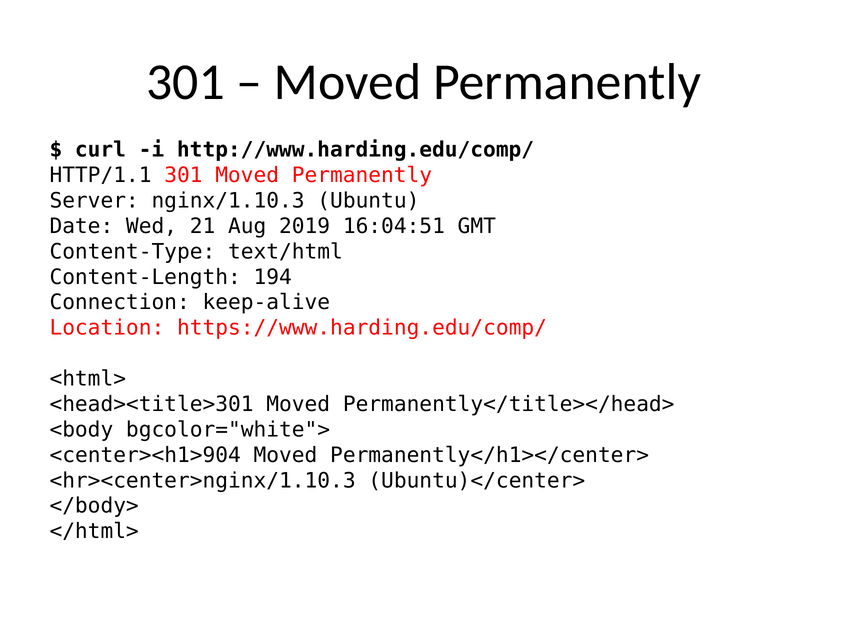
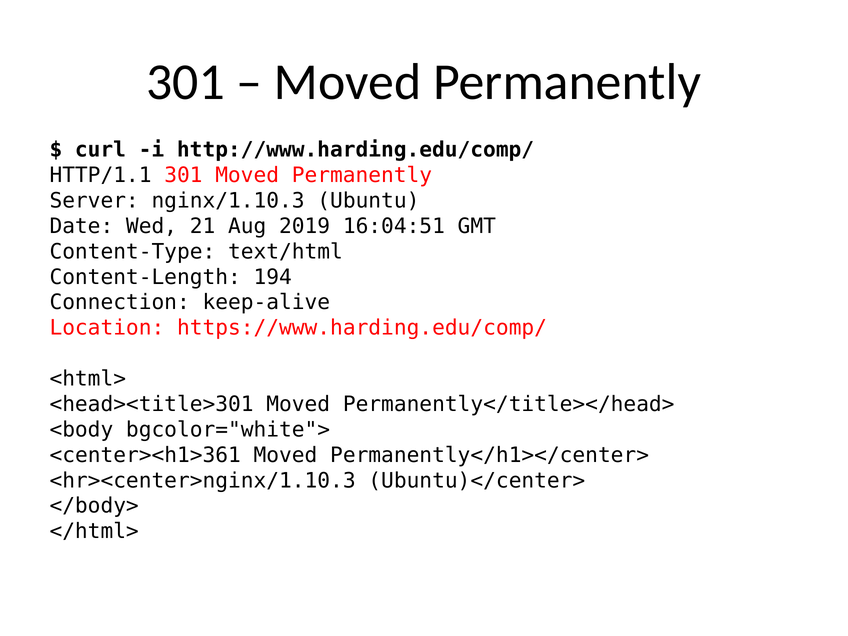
<center><h1>904: <center><h1>904 -> <center><h1>361
